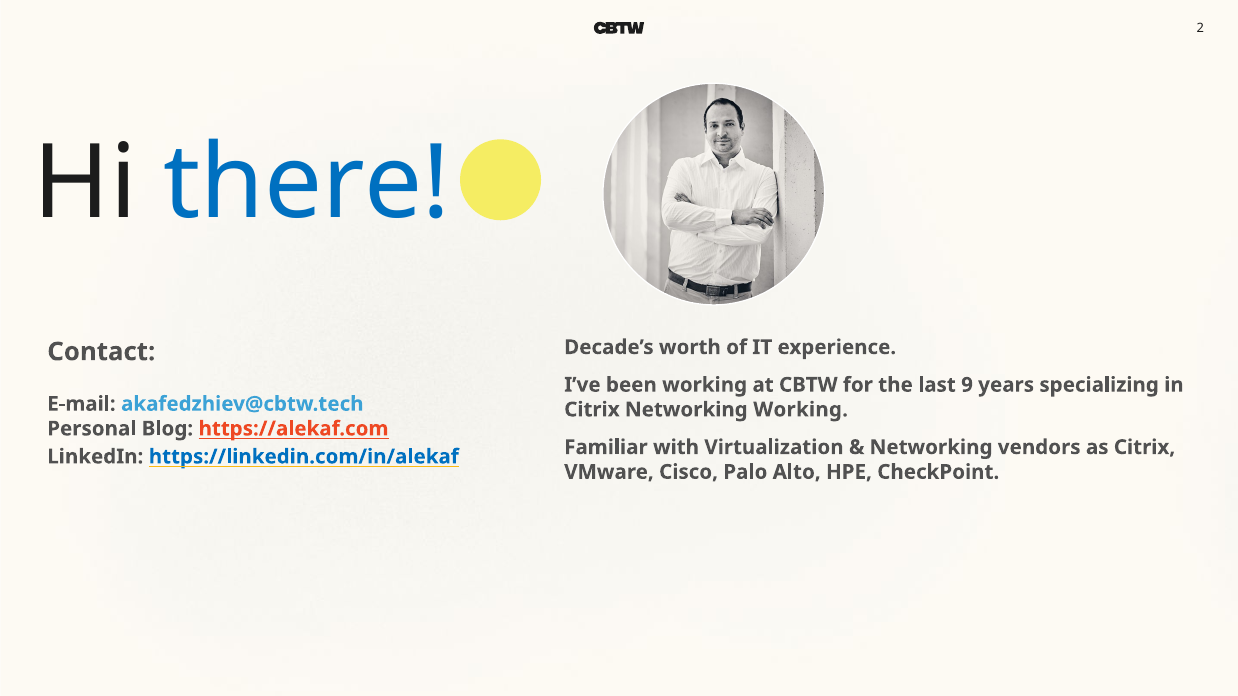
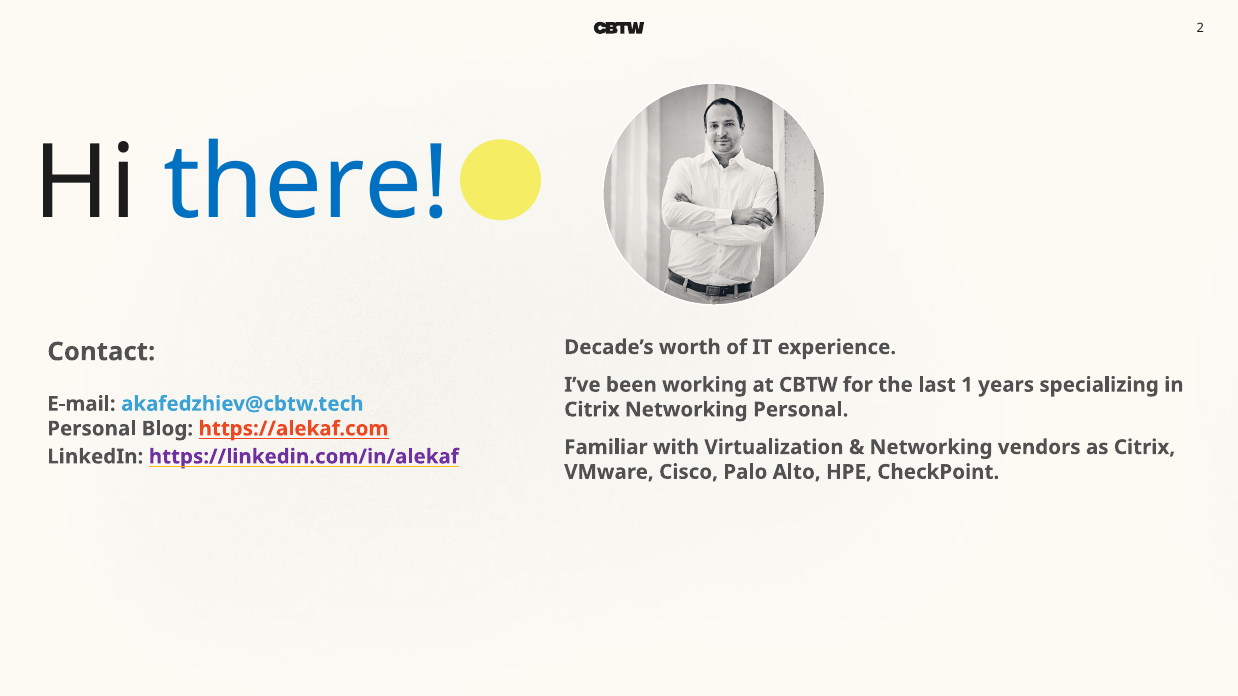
9: 9 -> 1
Networking Working: Working -> Personal
https://linkedin.com/in/alekaf colour: blue -> purple
